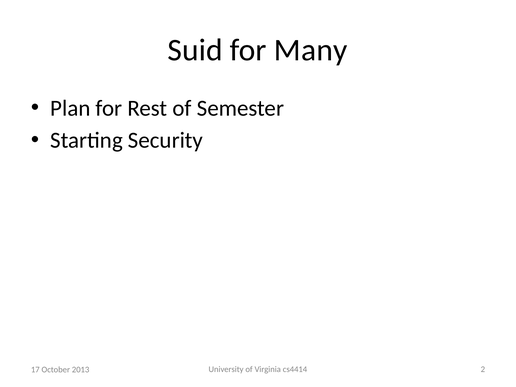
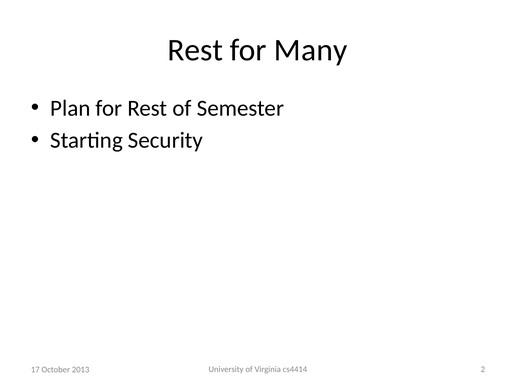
Suid at (195, 50): Suid -> Rest
